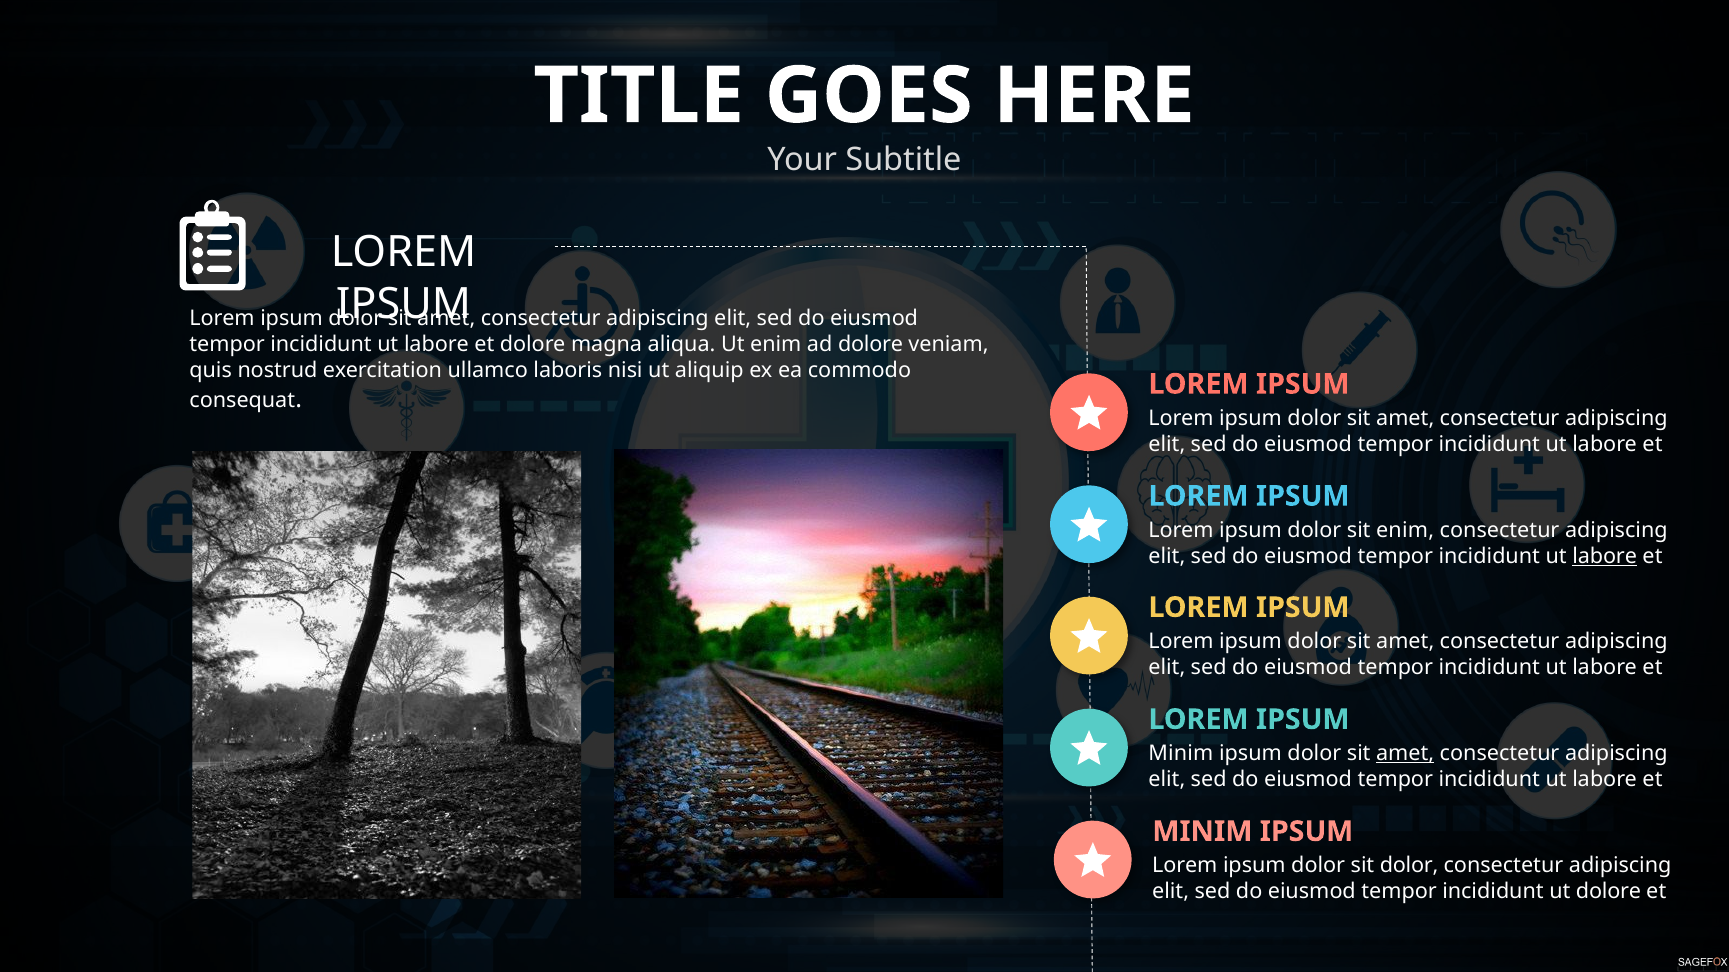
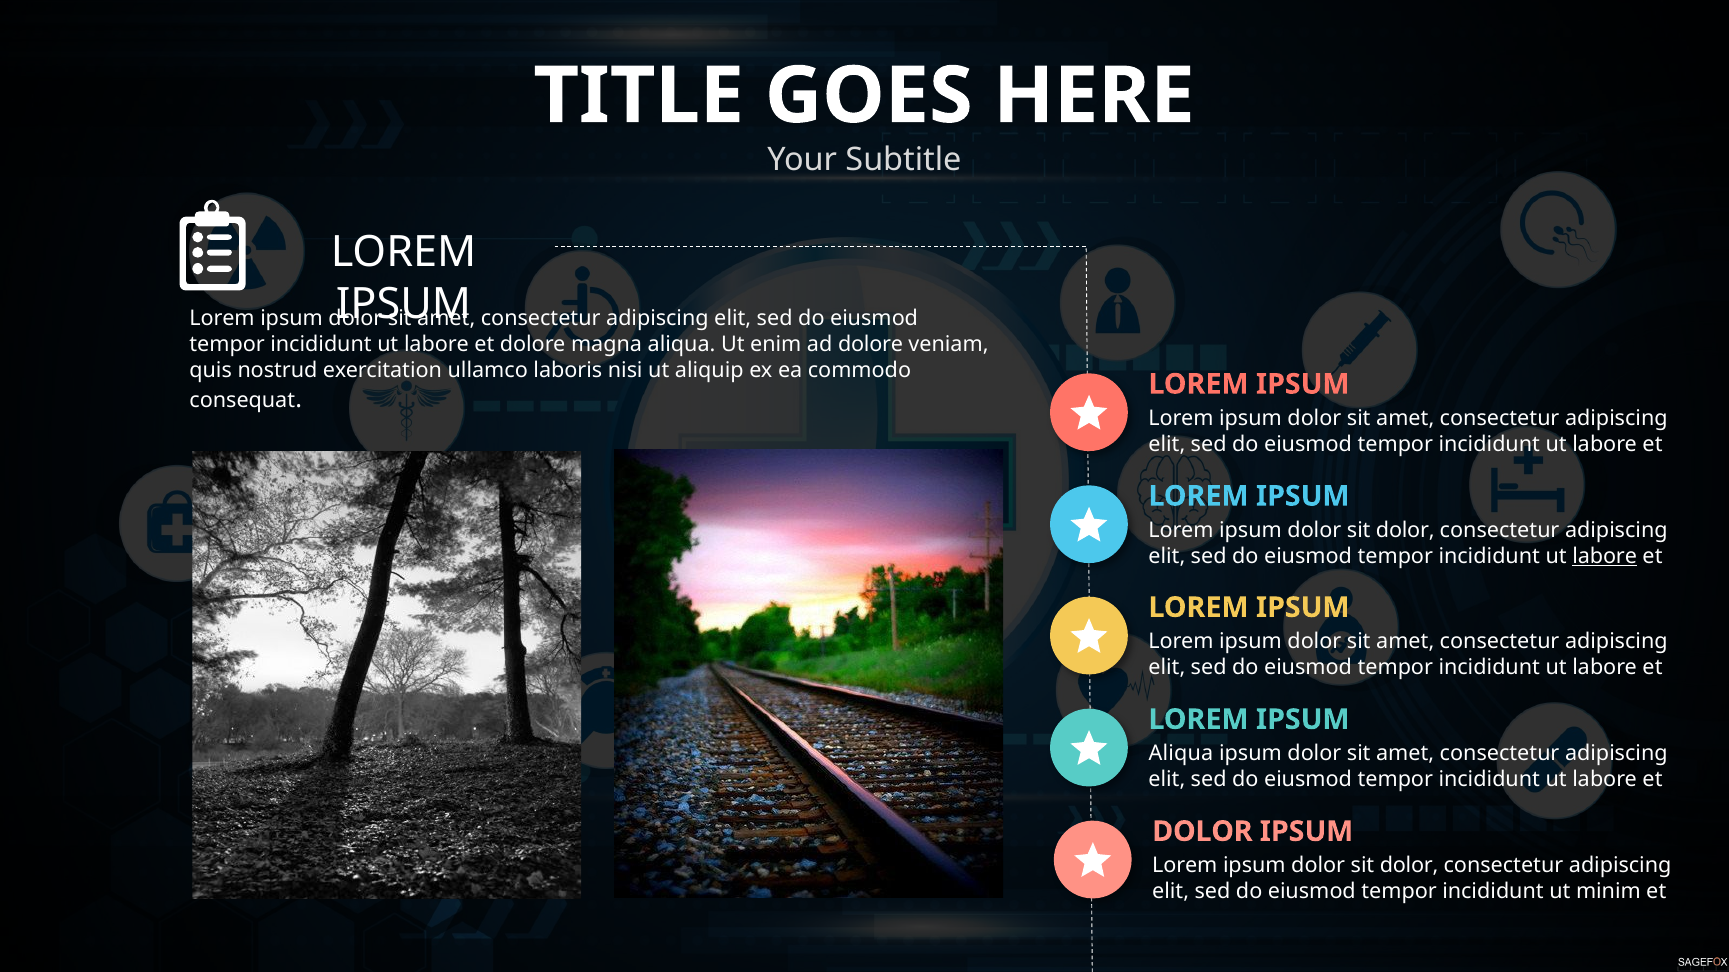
enim at (1405, 531): enim -> dolor
Minim at (1181, 754): Minim -> Aliqua
amet at (1405, 754) underline: present -> none
MINIM at (1202, 832): MINIM -> DOLOR
ut dolore: dolore -> minim
